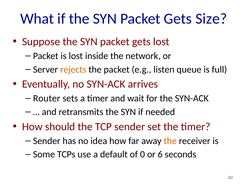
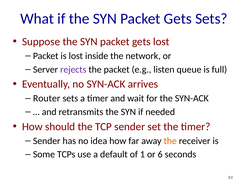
Gets Size: Size -> Sets
rejects colour: orange -> purple
0: 0 -> 1
